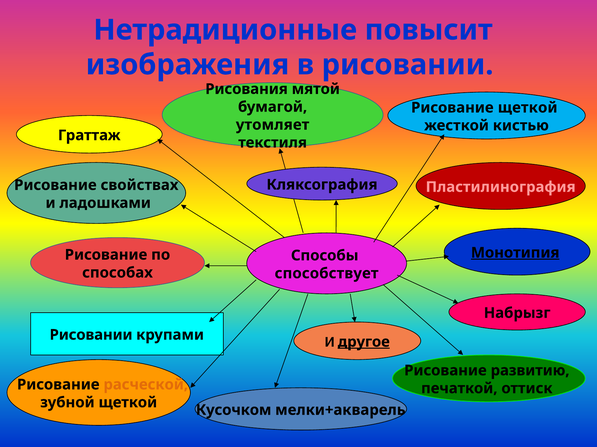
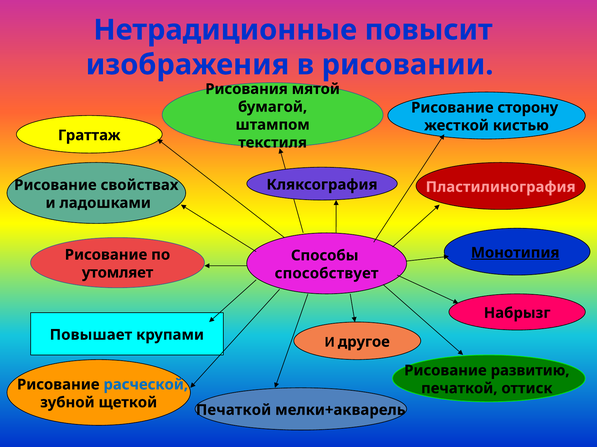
Рисование щеткой: щеткой -> сторону
утомляет: утомляет -> штампом
способах: способах -> утомляет
Рисовании at (91, 335): Рисовании -> Повышает
другое underline: present -> none
расческой colour: orange -> blue
Кусочком at (234, 411): Кусочком -> Печаткой
